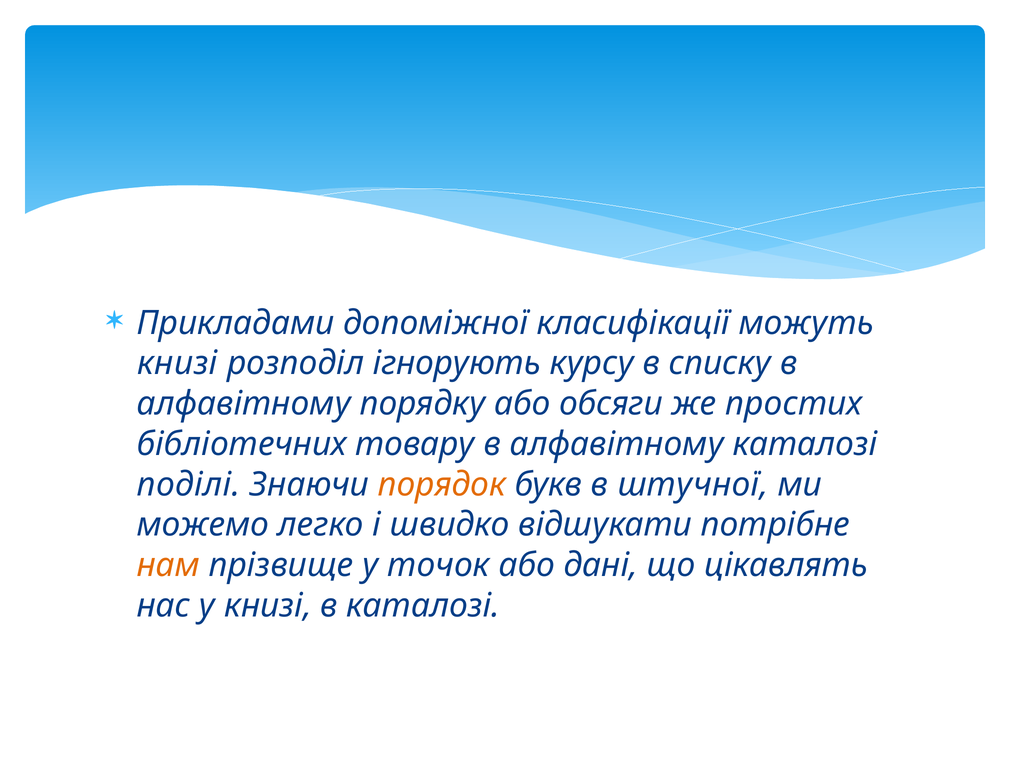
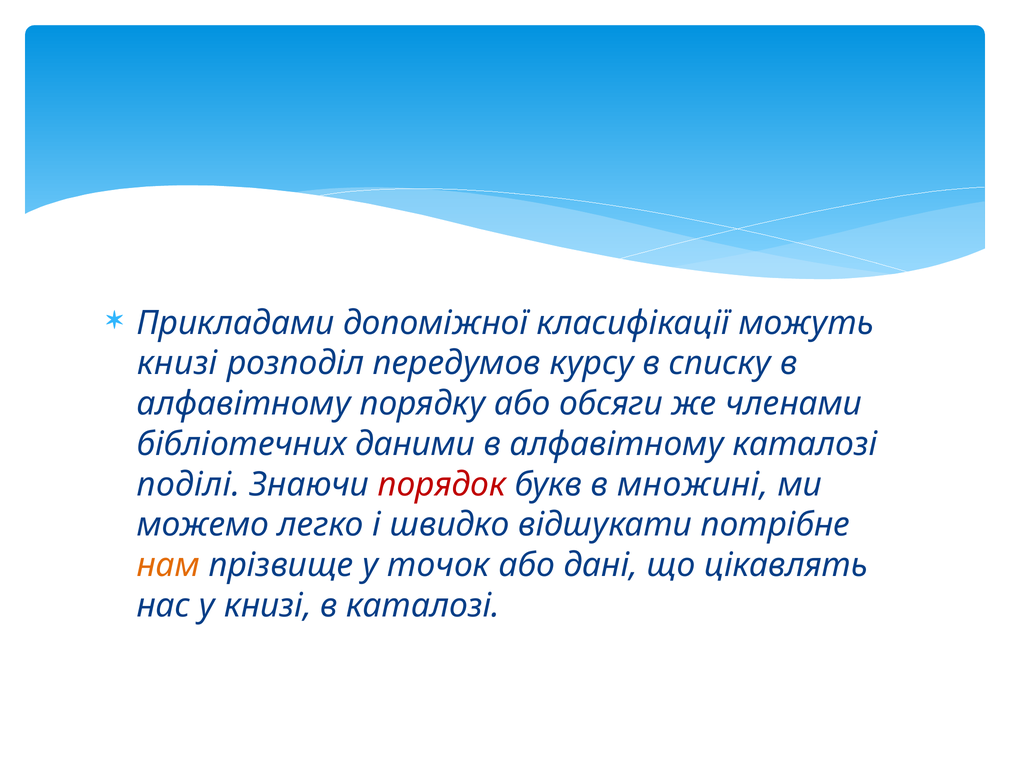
ігнорують: ігнорують -> передумов
простих: простих -> членами
товару: товару -> даними
порядок colour: orange -> red
штучної: штучної -> множині
